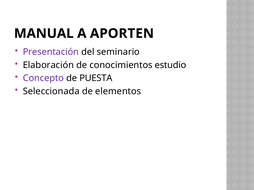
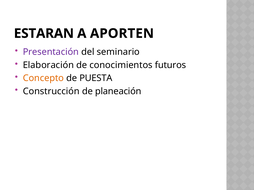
MANUAL: MANUAL -> ESTARAN
estudio: estudio -> futuros
Concepto colour: purple -> orange
Seleccionada: Seleccionada -> Construcción
elementos: elementos -> planeación
